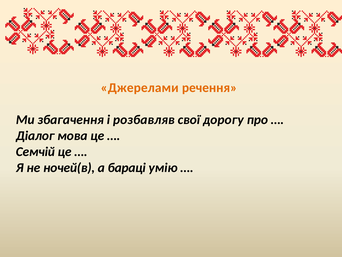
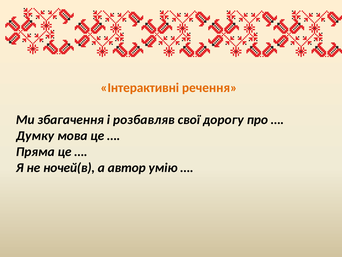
Джерелами: Джерелами -> Інтерактивні
Діалог: Діалог -> Думку
Семчій: Семчій -> Пряма
бараці: бараці -> автор
